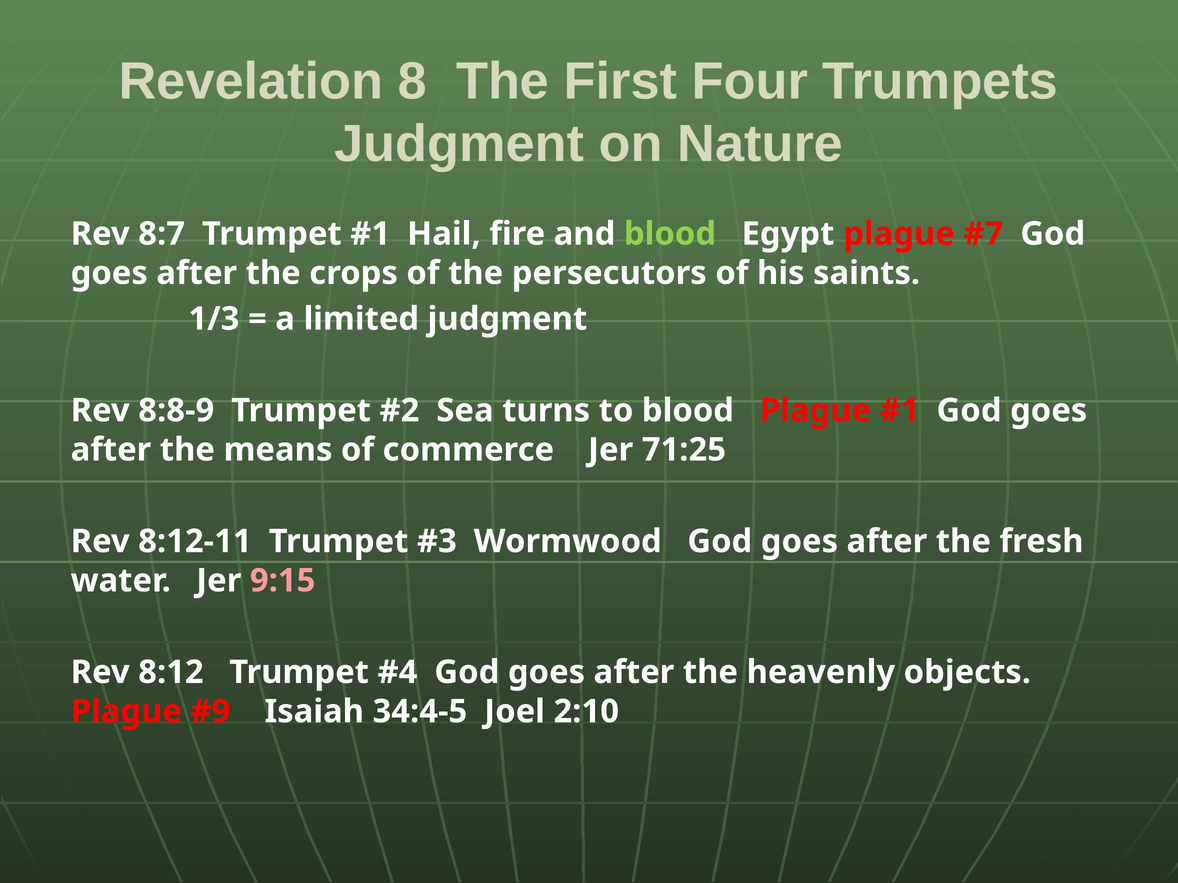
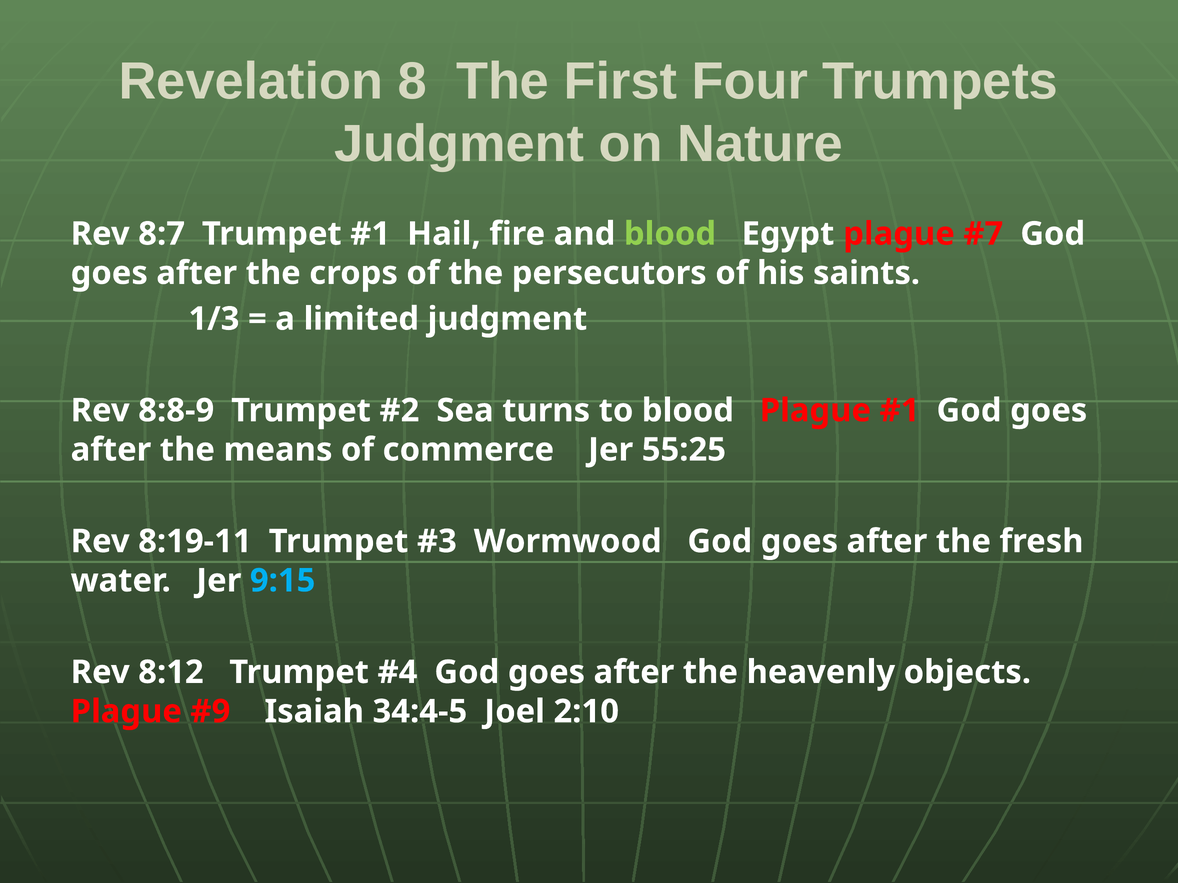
71:25: 71:25 -> 55:25
8:12-11: 8:12-11 -> 8:19-11
9:15 colour: pink -> light blue
